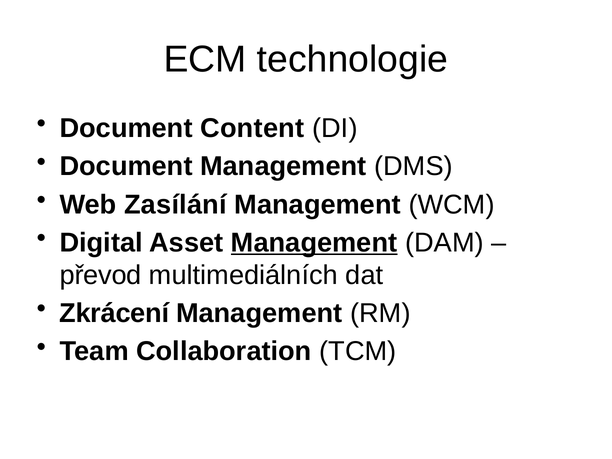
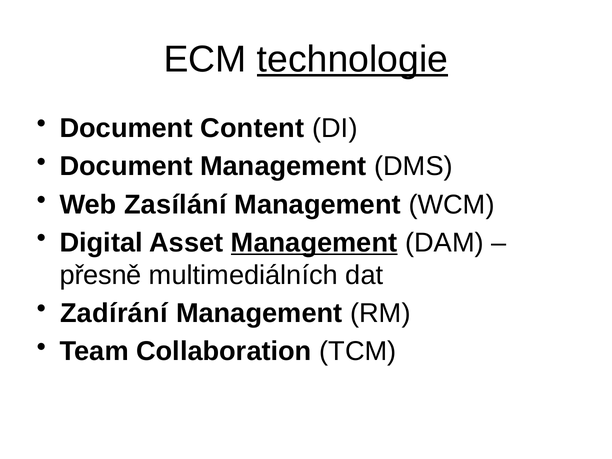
technologie underline: none -> present
převod: převod -> přesně
Zkrácení: Zkrácení -> Zadírání
